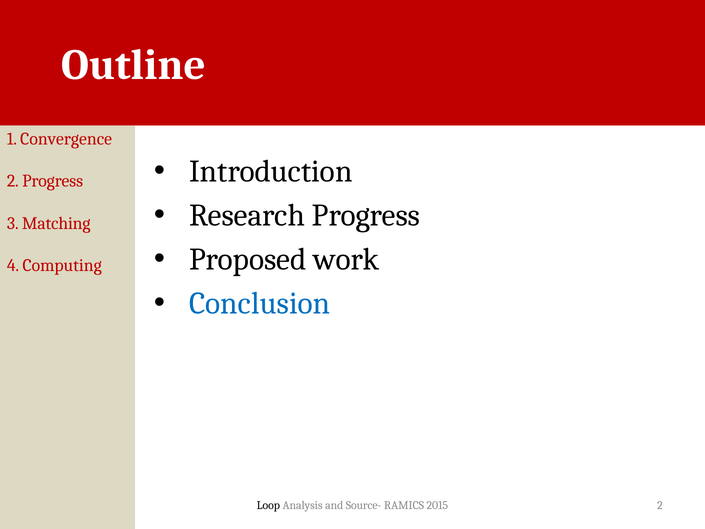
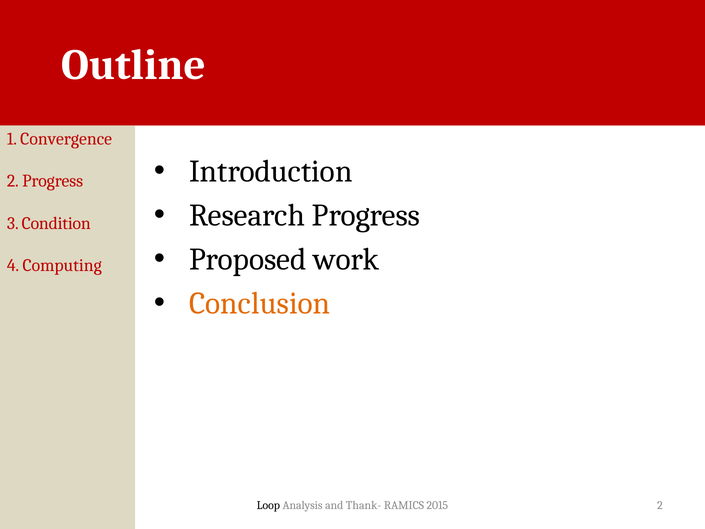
Matching: Matching -> Condition
Conclusion colour: blue -> orange
Source-: Source- -> Thank-
